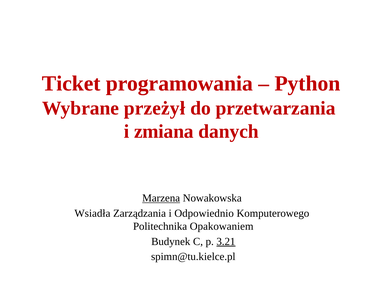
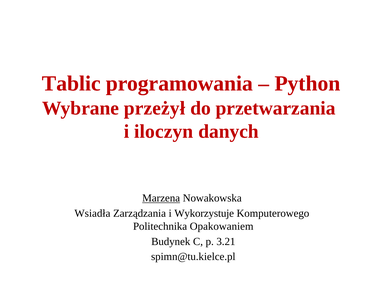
Ticket: Ticket -> Tablic
zmiana: zmiana -> iloczyn
Odpowiednio: Odpowiednio -> Wykorzystuje
3.21 underline: present -> none
